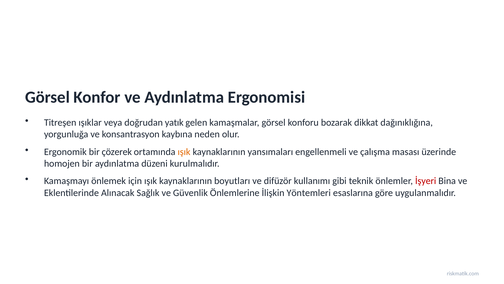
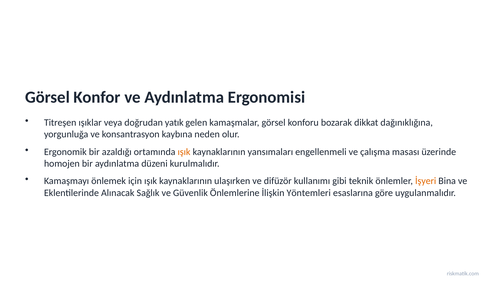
çözerek: çözerek -> azaldığı
boyutları: boyutları -> ulaşırken
İşyeri colour: red -> orange
